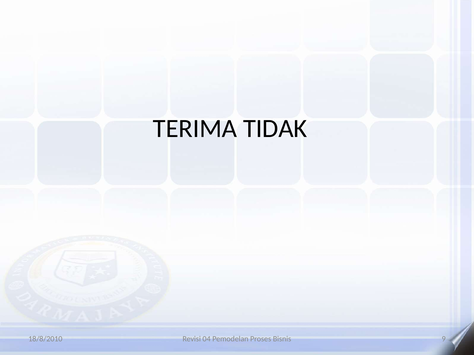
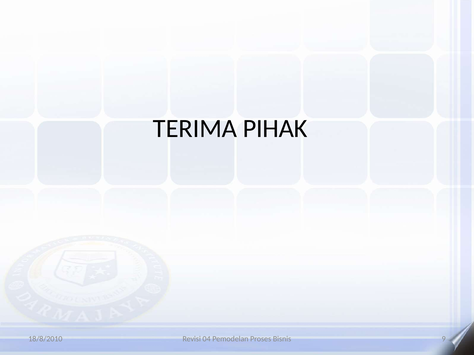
TIDAK: TIDAK -> PIHAK
